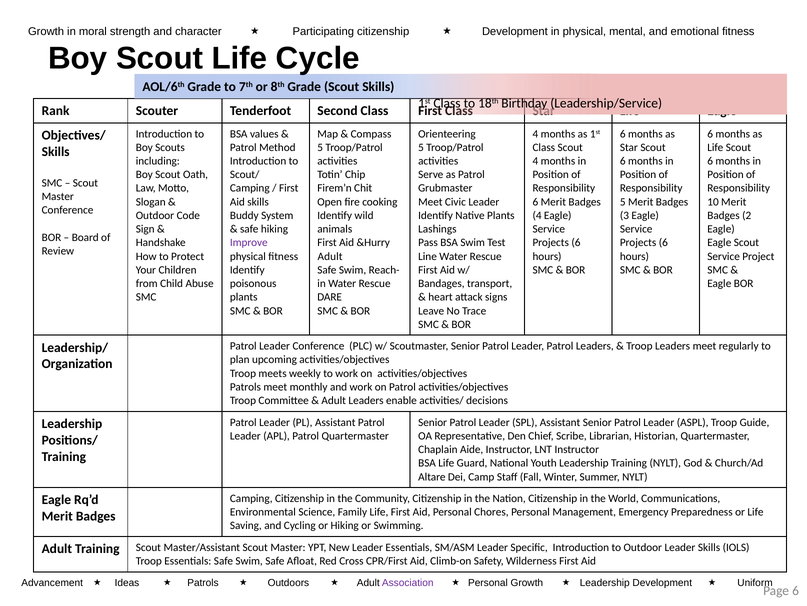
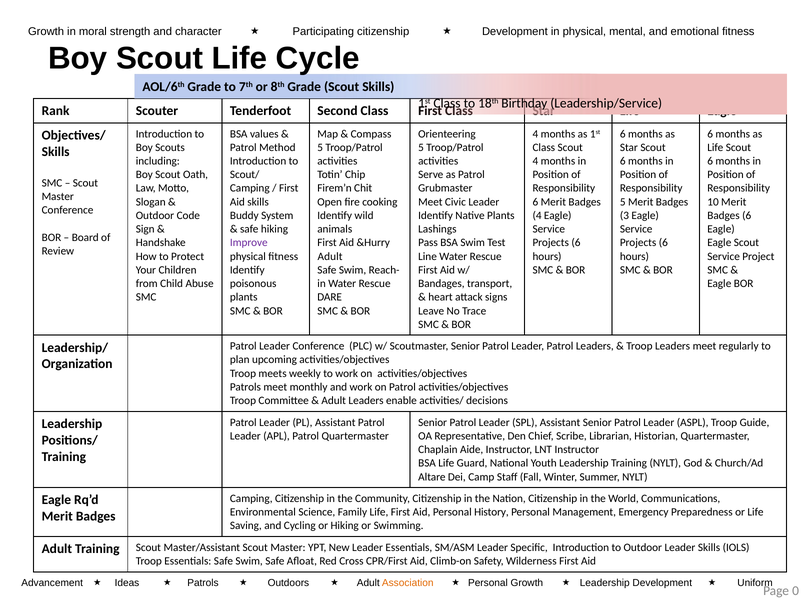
Badges 2: 2 -> 6
Chores: Chores -> History
Association colour: purple -> orange
Page 6: 6 -> 0
